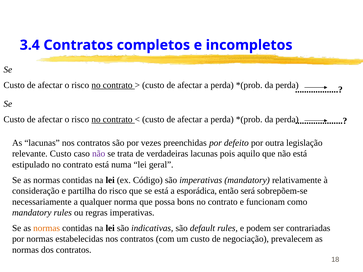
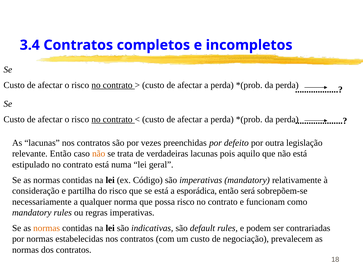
relevante Custo: Custo -> Então
não at (99, 154) colour: purple -> orange
possa bons: bons -> risco
